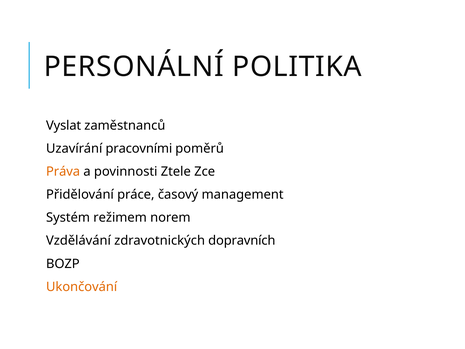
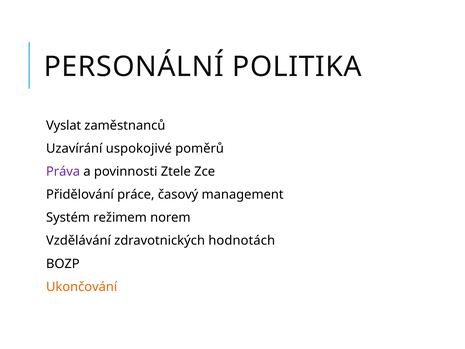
pracovními: pracovními -> uspokojivé
Práva colour: orange -> purple
dopravních: dopravních -> hodnotách
